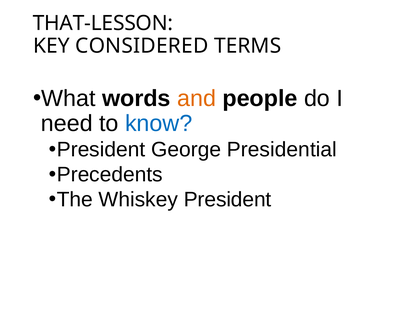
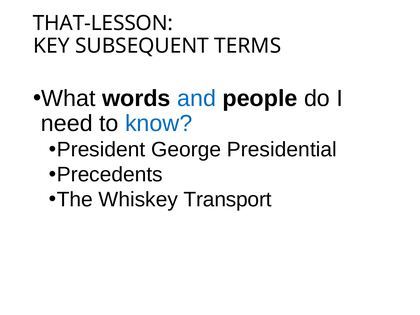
CONSIDERED: CONSIDERED -> SUBSEQUENT
and colour: orange -> blue
Whiskey President: President -> Transport
